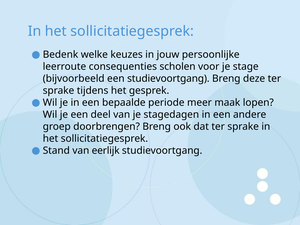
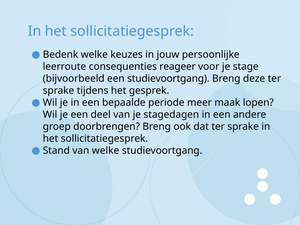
scholen: scholen -> reageer
van eerlijk: eerlijk -> welke
